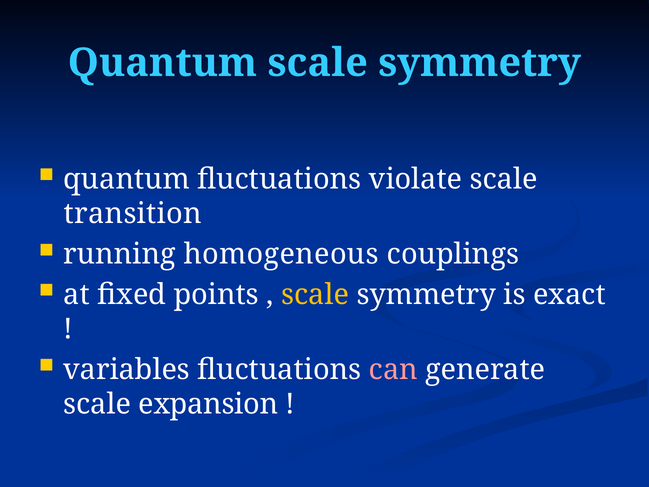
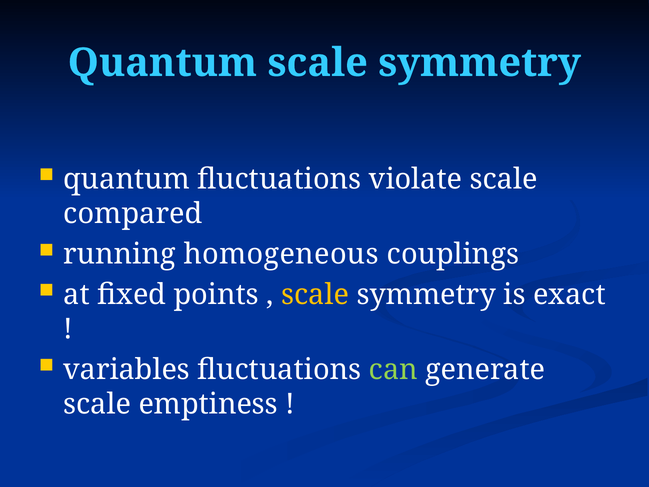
transition: transition -> compared
can colour: pink -> light green
expansion: expansion -> emptiness
